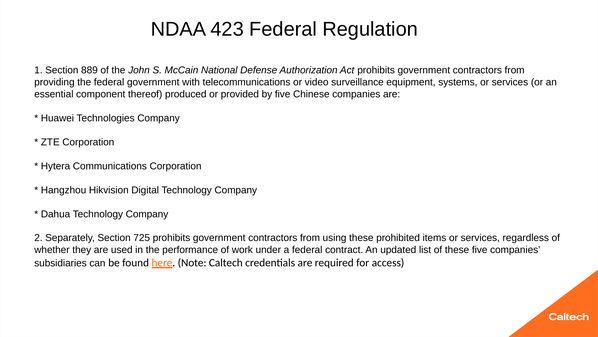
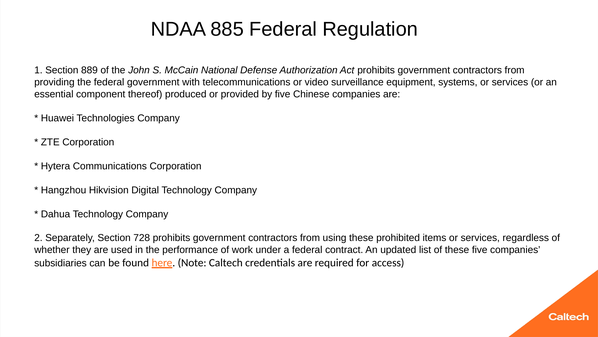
423: 423 -> 885
725: 725 -> 728
